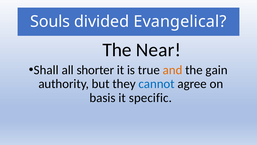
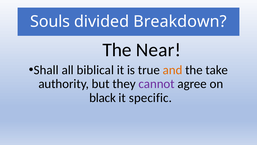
Evangelical: Evangelical -> Breakdown
shorter: shorter -> biblical
gain: gain -> take
cannot colour: blue -> purple
basis: basis -> black
